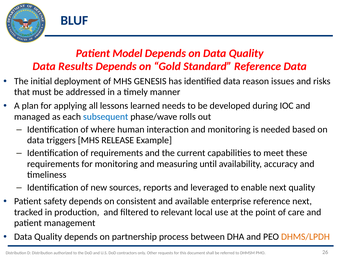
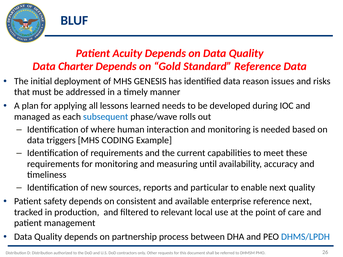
Model: Model -> Acuity
Results: Results -> Charter
RELEASE: RELEASE -> CODING
leveraged: leveraged -> particular
DHMS/LPDH colour: orange -> blue
